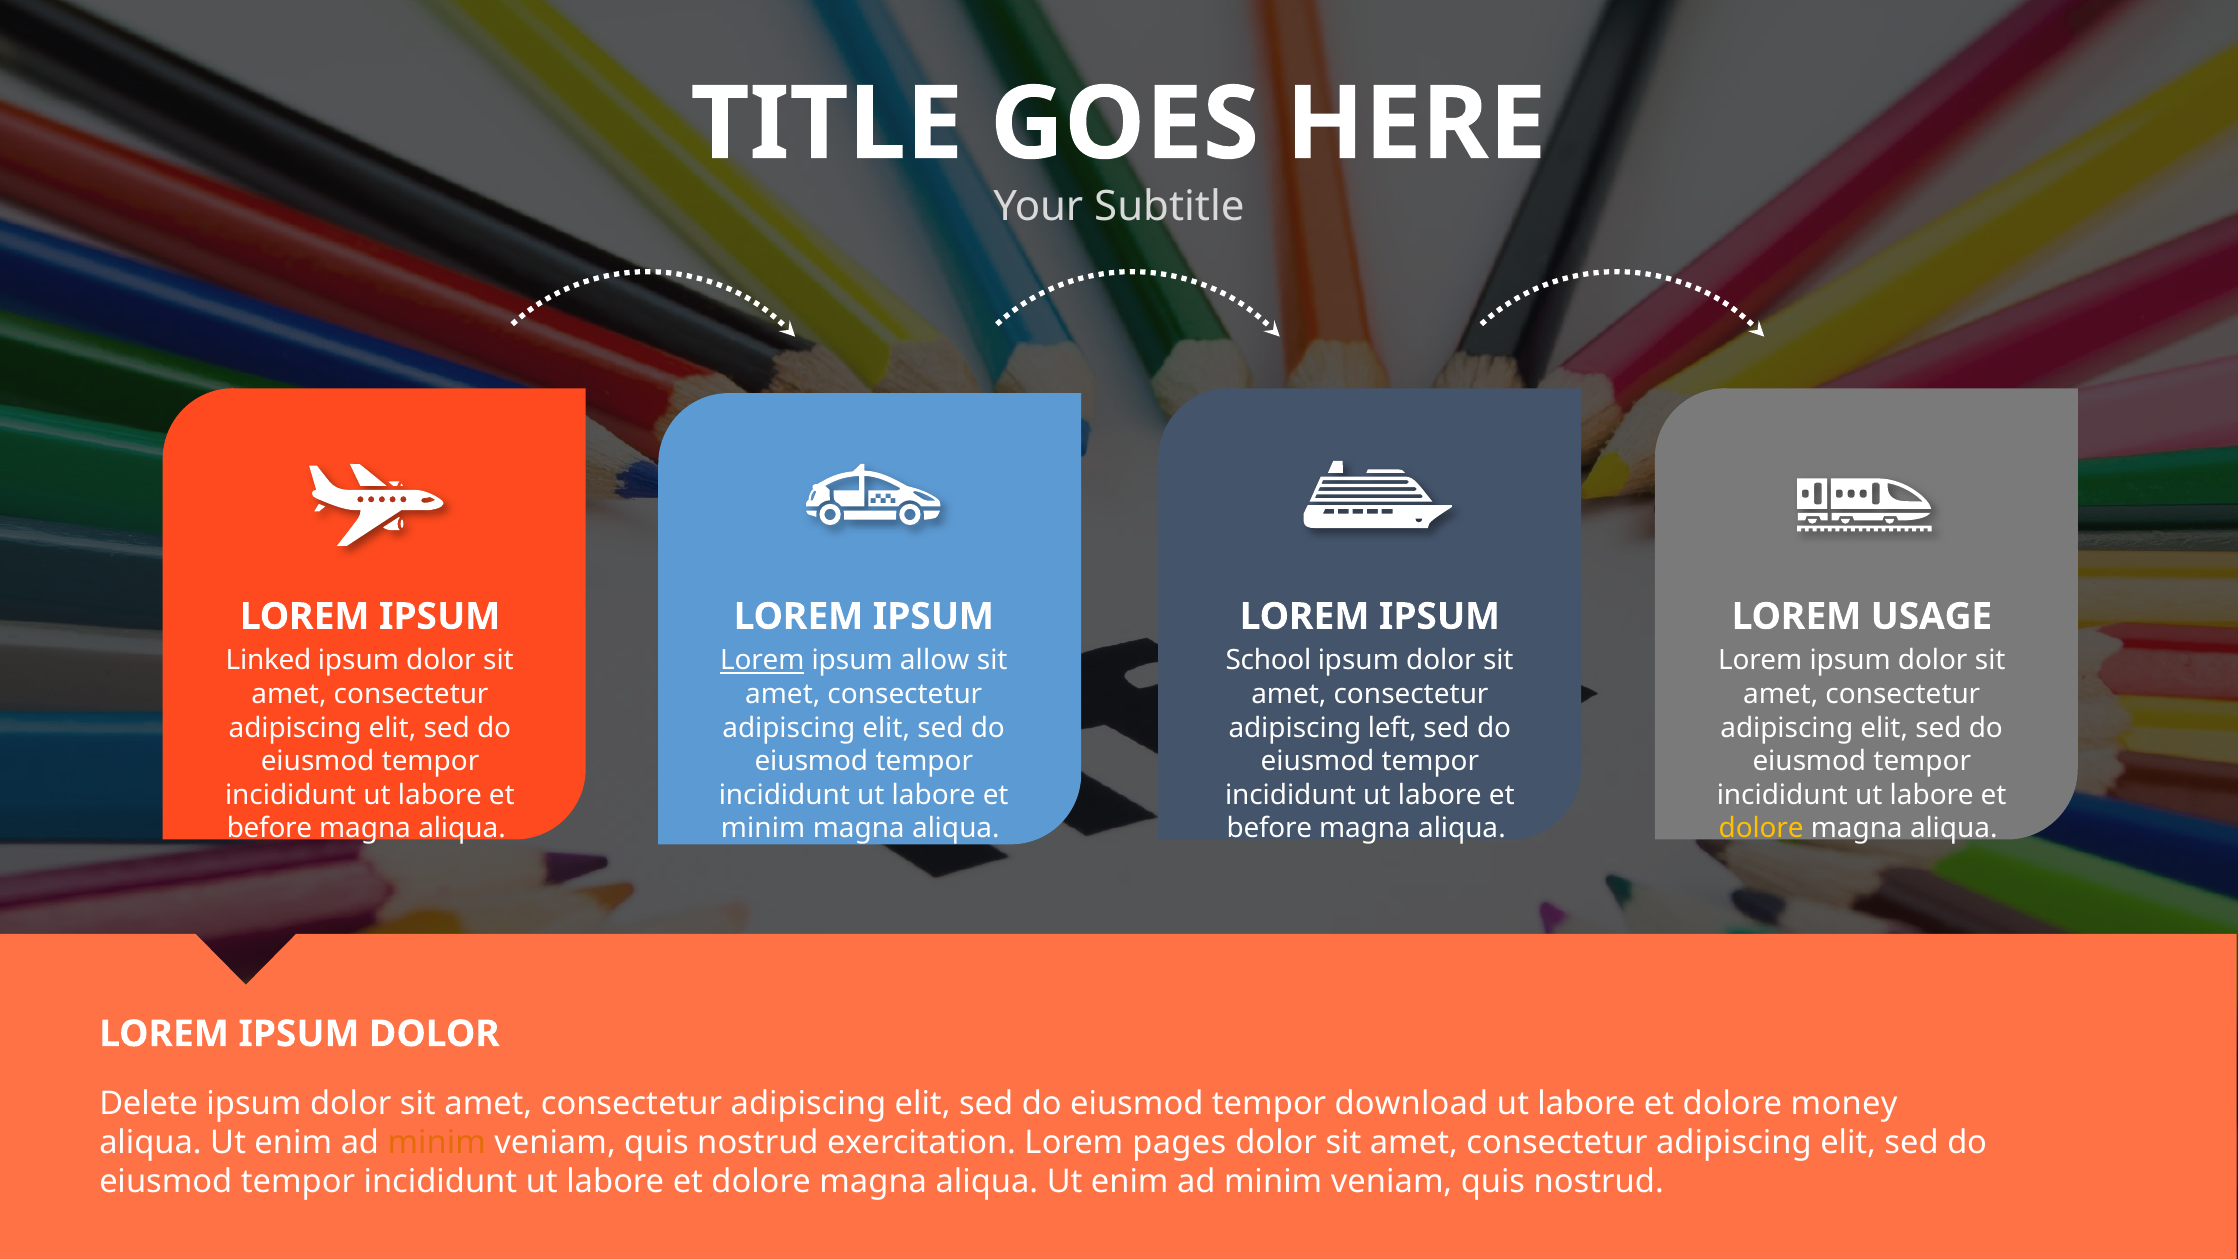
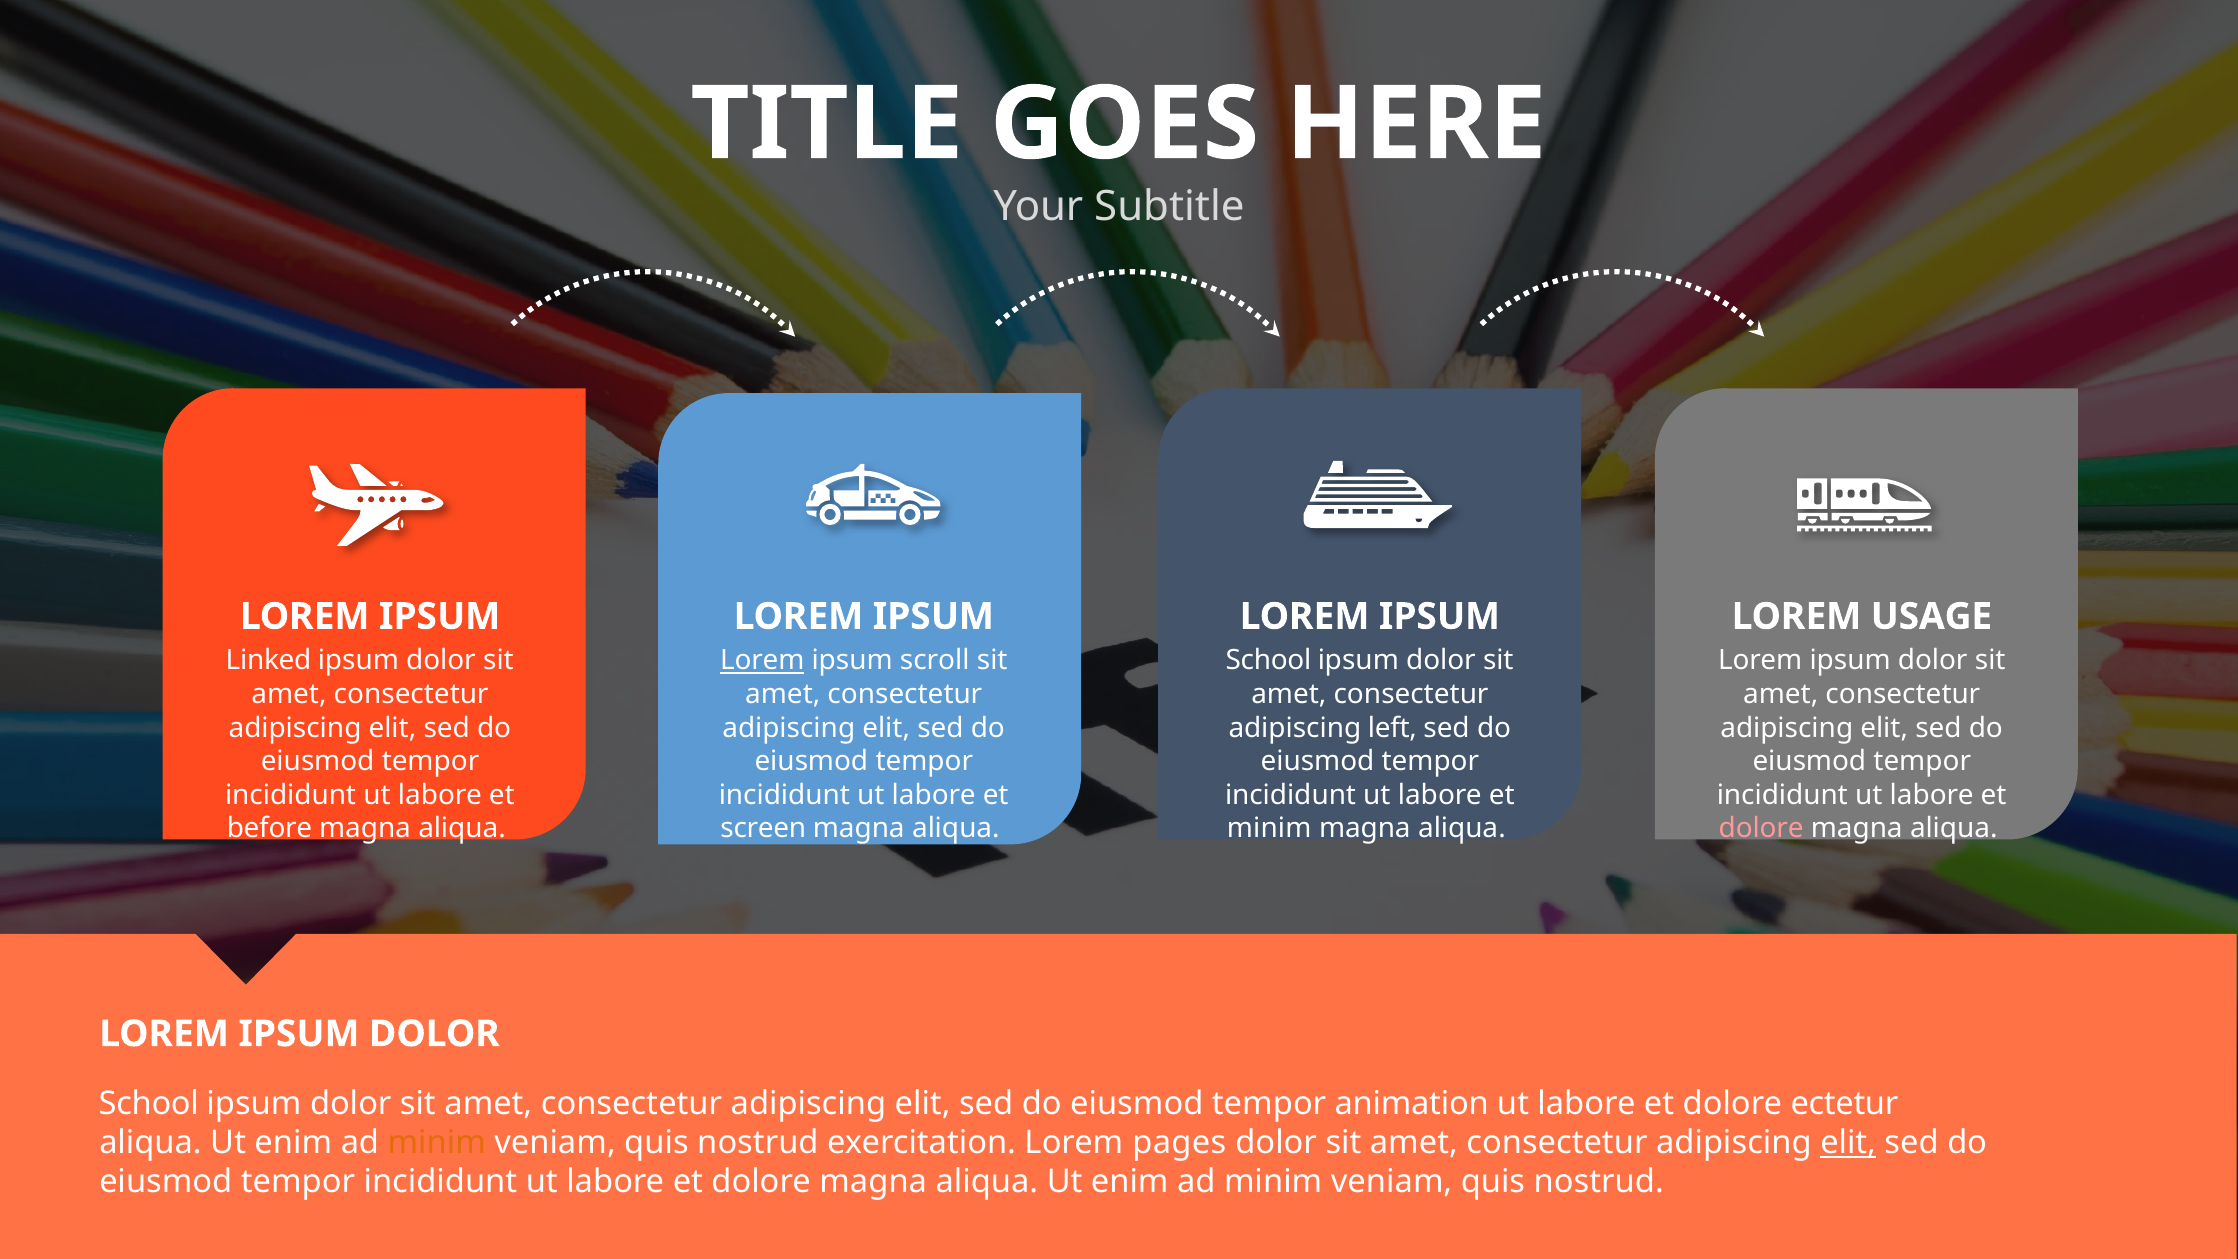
allow: allow -> scroll
minim at (763, 828): minim -> screen
before at (1269, 828): before -> minim
dolore at (1761, 828) colour: yellow -> pink
Delete at (149, 1103): Delete -> School
download: download -> animation
money: money -> ectetur
elit at (1848, 1143) underline: none -> present
